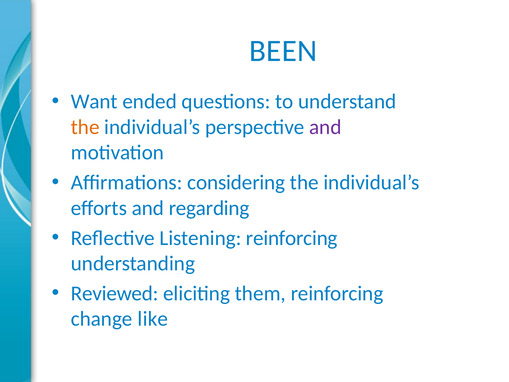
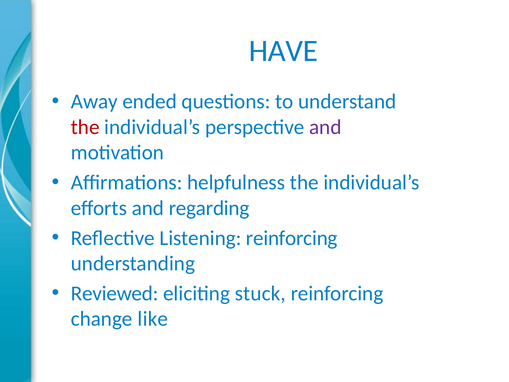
BEEN: BEEN -> HAVE
Want: Want -> Away
the at (85, 127) colour: orange -> red
considering: considering -> helpfulness
them: them -> stuck
